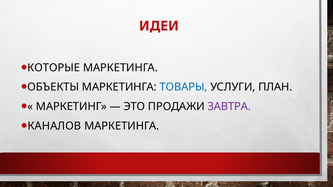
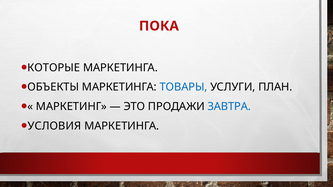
ИДЕИ: ИДЕИ -> ПОКА
ЗАВТРА colour: purple -> blue
КАНАЛОВ: КАНАЛОВ -> УСЛОВИЯ
